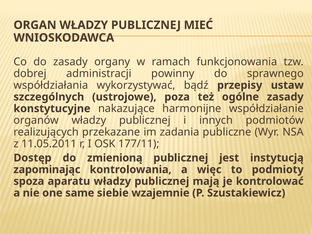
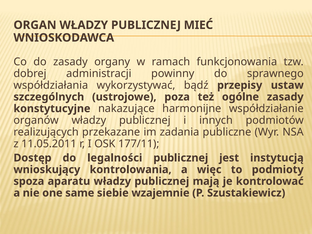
zmienioną: zmienioną -> legalności
zapominając: zapominając -> wnioskujący
